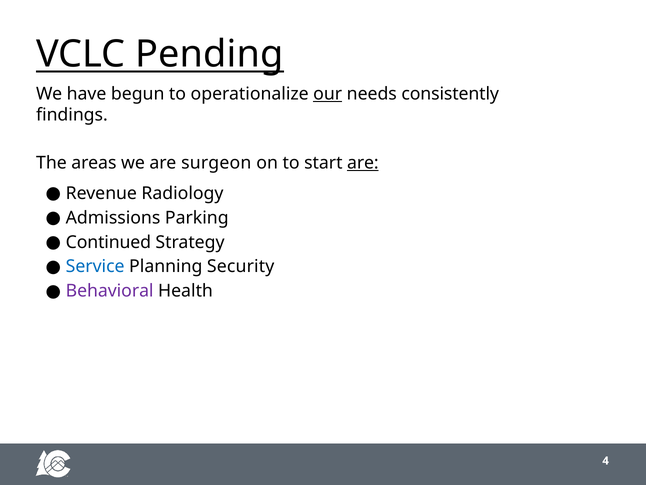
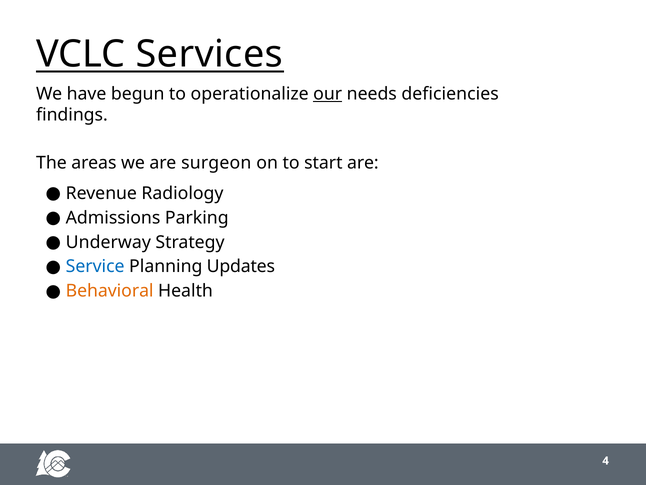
Pending: Pending -> Services
consistently: consistently -> deficiencies
are at (363, 163) underline: present -> none
Continued: Continued -> Underway
Security: Security -> Updates
Behavioral colour: purple -> orange
